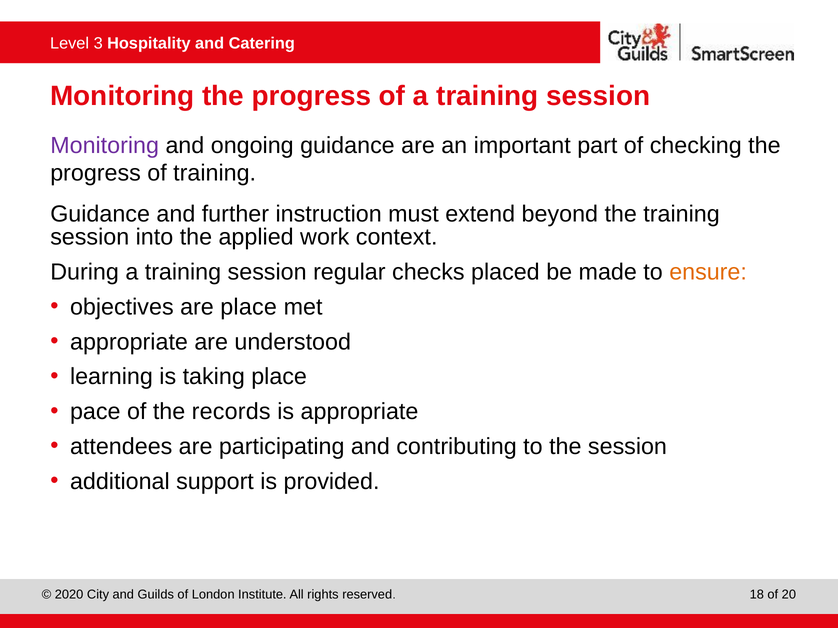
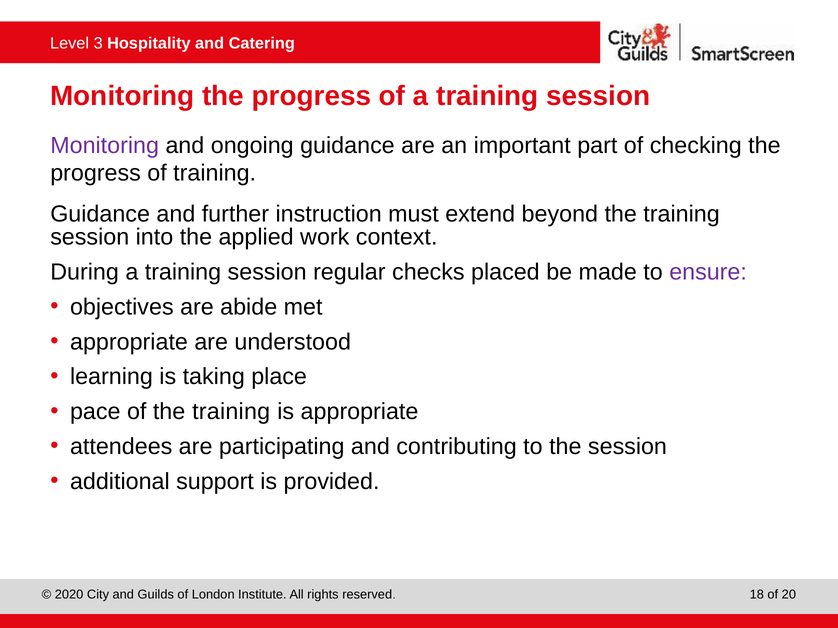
ensure colour: orange -> purple
are place: place -> abide
of the records: records -> training
